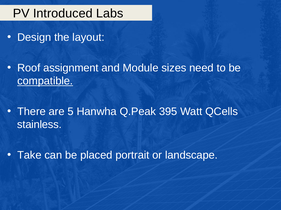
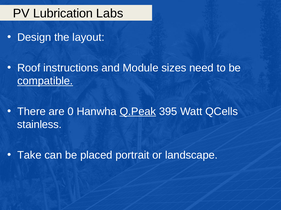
Introduced: Introduced -> Lubrication
assignment: assignment -> instructions
5: 5 -> 0
Q.Peak underline: none -> present
